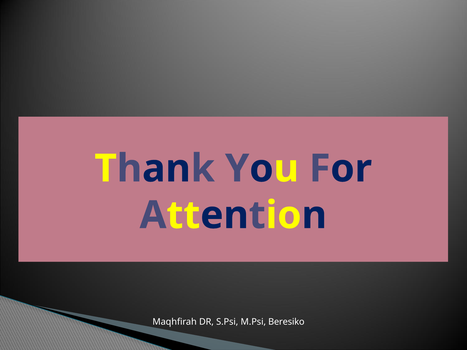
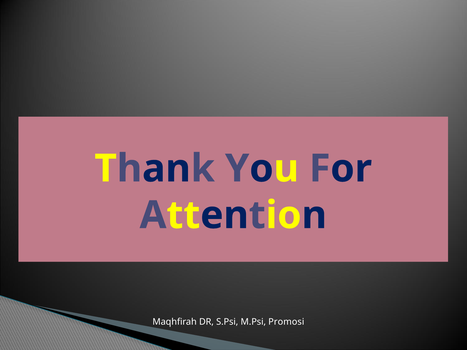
Beresiko: Beresiko -> Promosi
